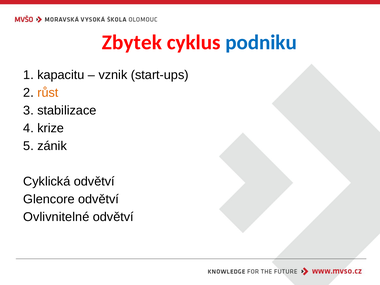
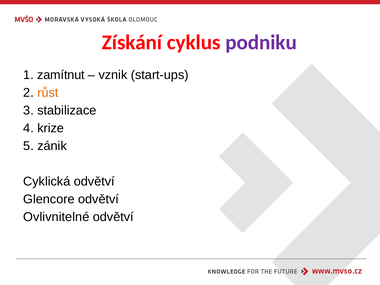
Zbytek: Zbytek -> Získání
podniku colour: blue -> purple
kapacitu: kapacitu -> zamítnut
